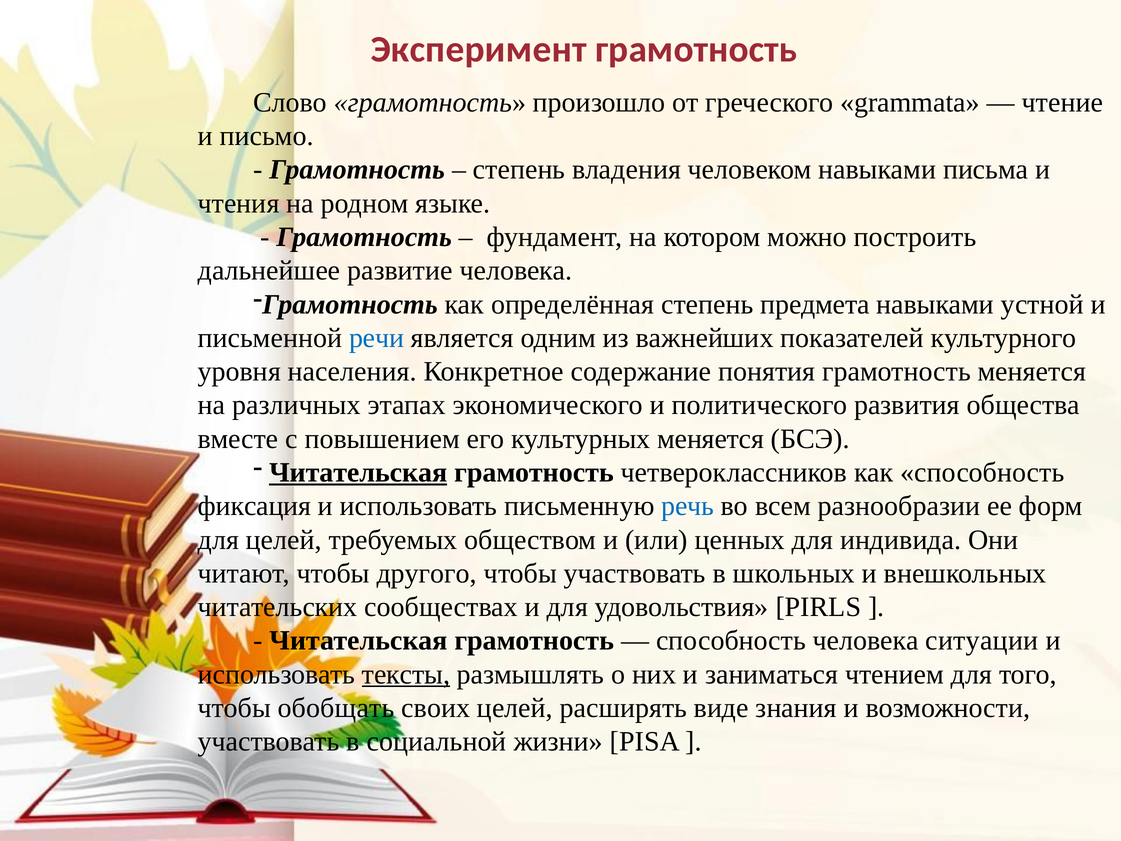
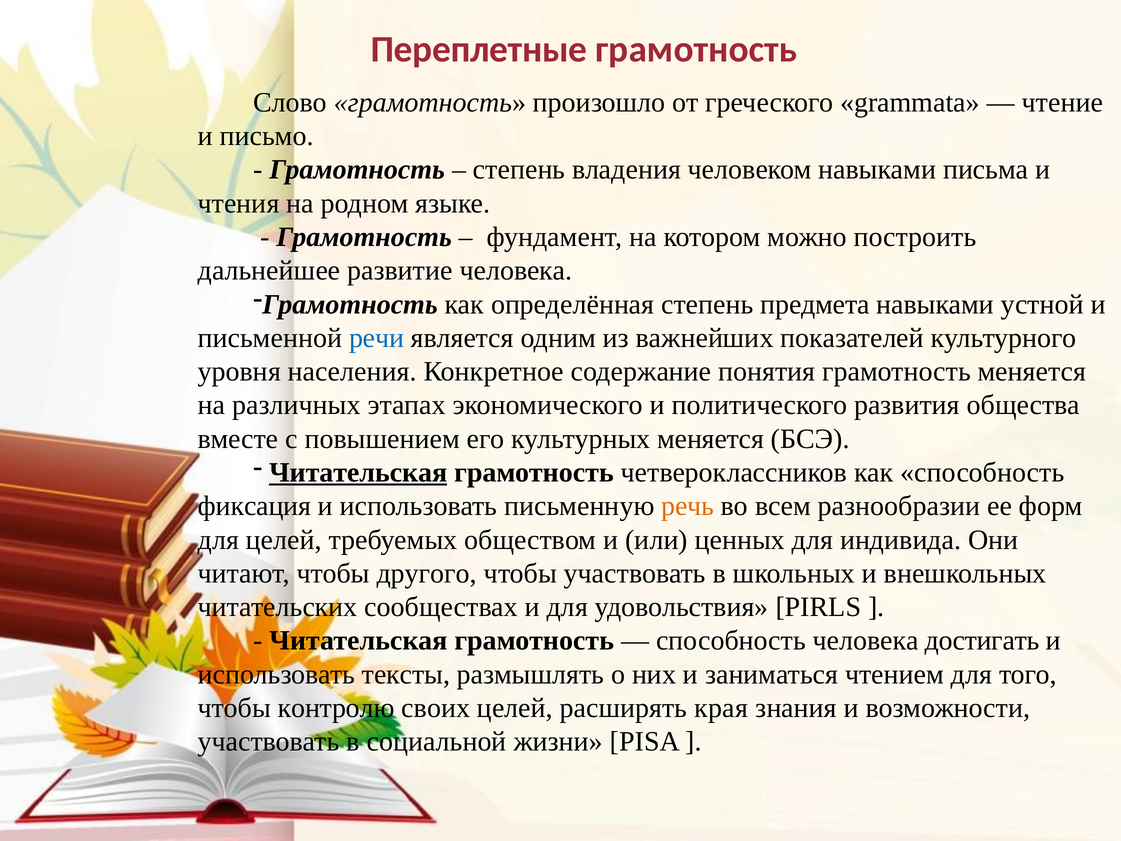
Эксперимент: Эксперимент -> Переплетные
речь colour: blue -> orange
ситуации: ситуации -> достигать
тексты underline: present -> none
обобщать: обобщать -> контролю
виде: виде -> края
